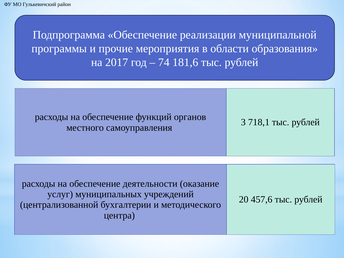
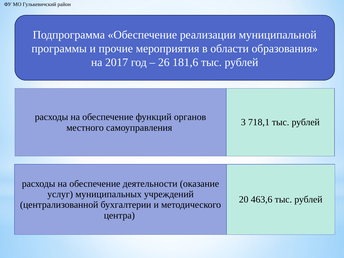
74: 74 -> 26
457,6: 457,6 -> 463,6
